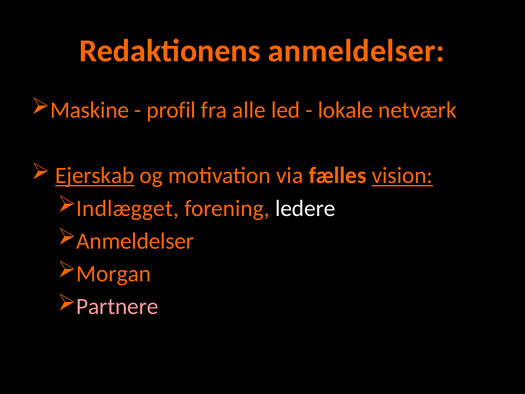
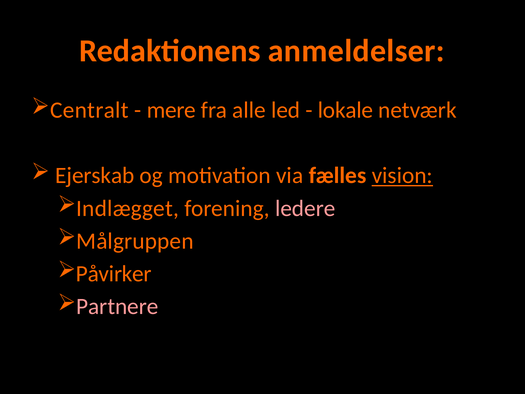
Maskine: Maskine -> Centralt
profil: profil -> mere
Ejerskab underline: present -> none
ledere colour: white -> pink
Anmeldelser at (135, 241): Anmeldelser -> Målgruppen
Morgan: Morgan -> Påvirker
